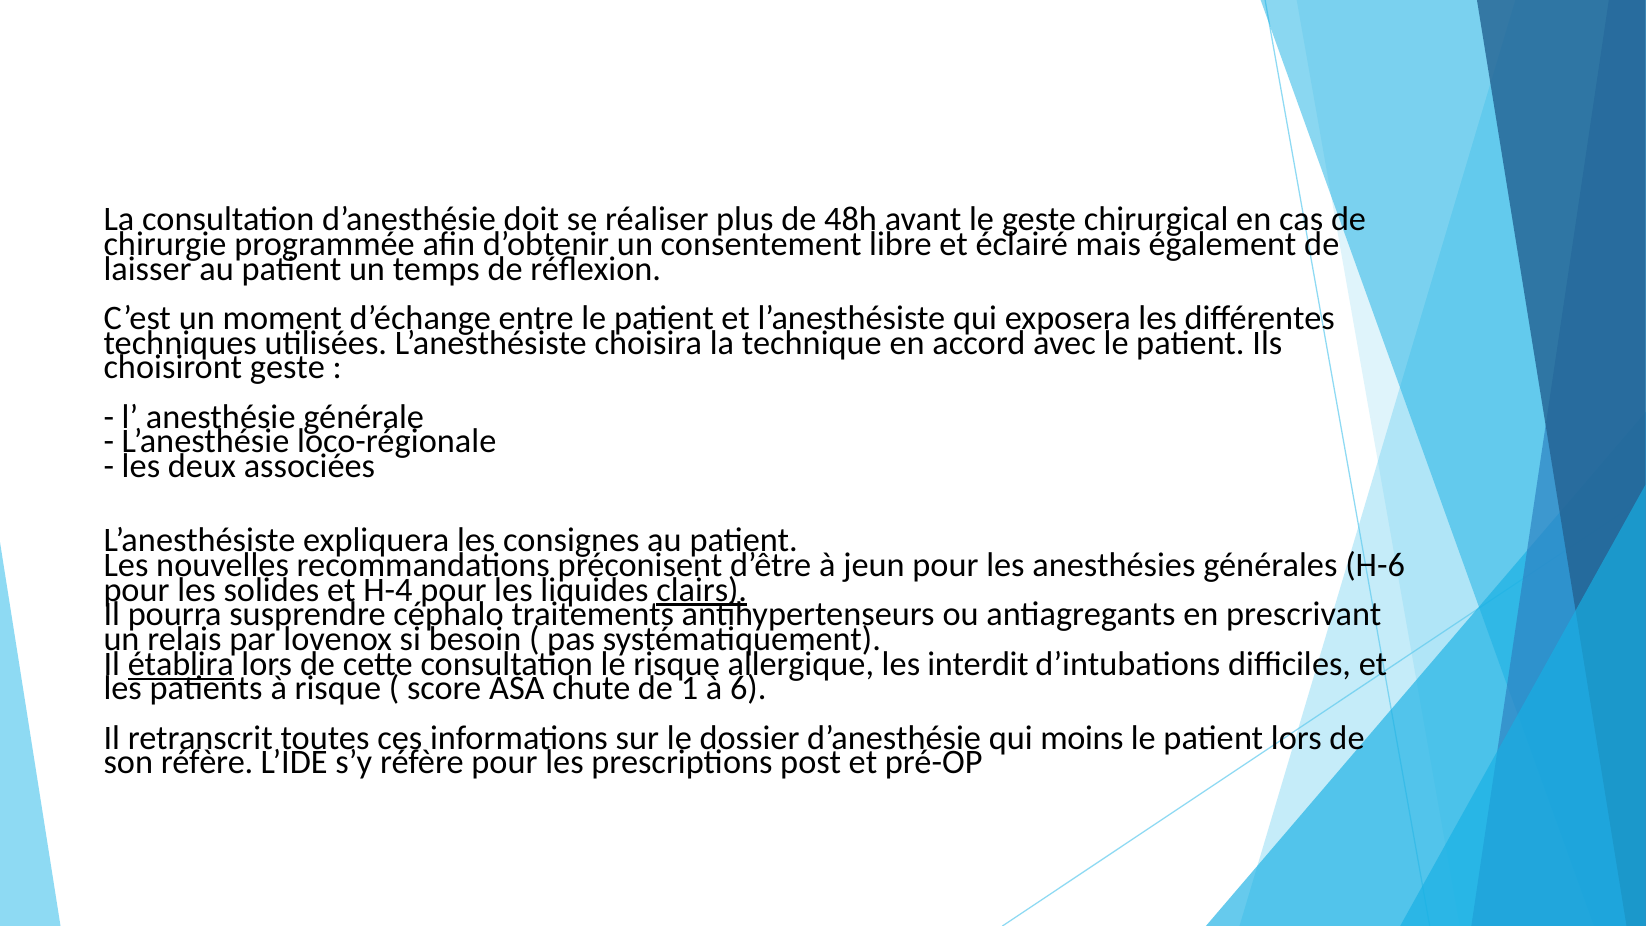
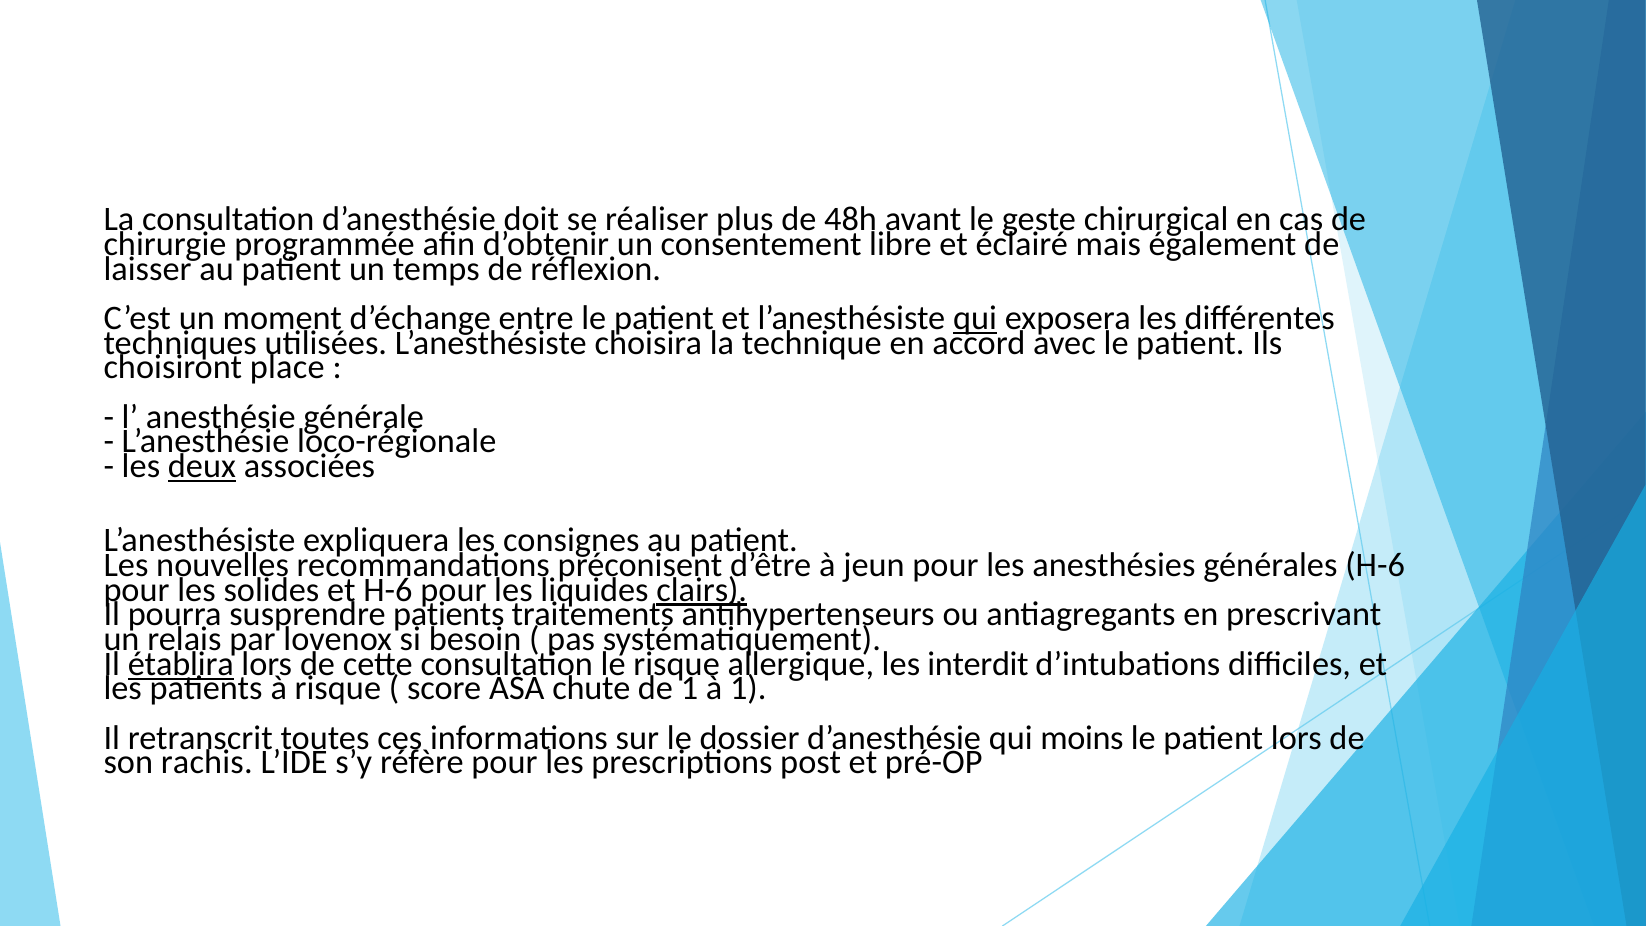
qui at (975, 318) underline: none -> present
choisiront geste: geste -> place
deux underline: none -> present
et H-4: H-4 -> H-6
susprendre céphalo: céphalo -> patients
à 6: 6 -> 1
son réfère: réfère -> rachis
